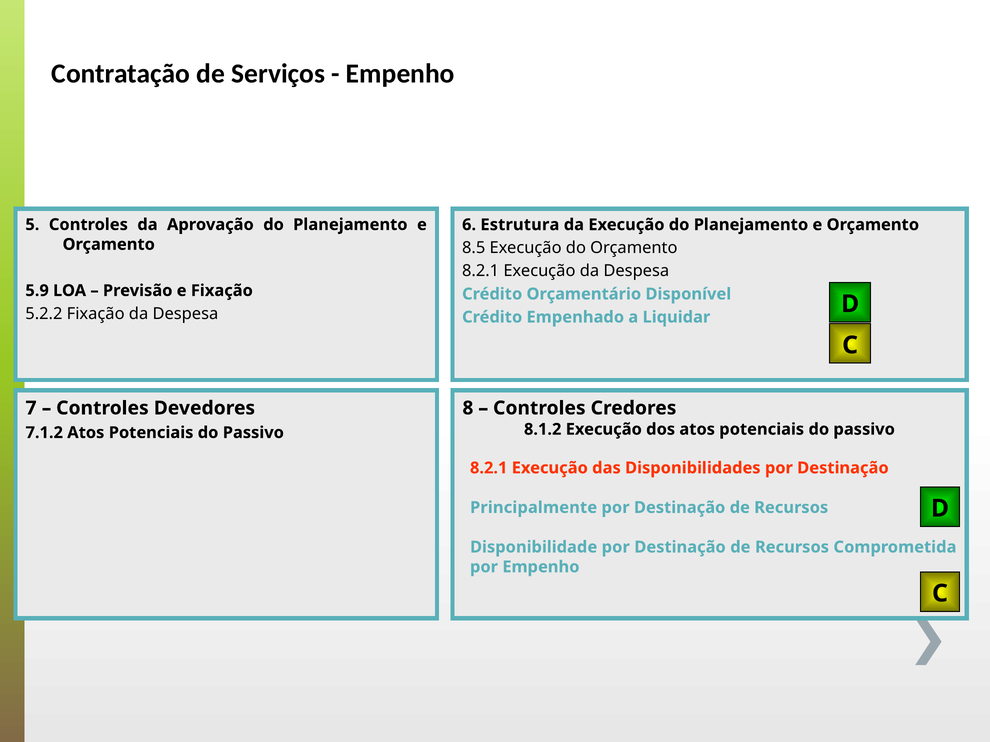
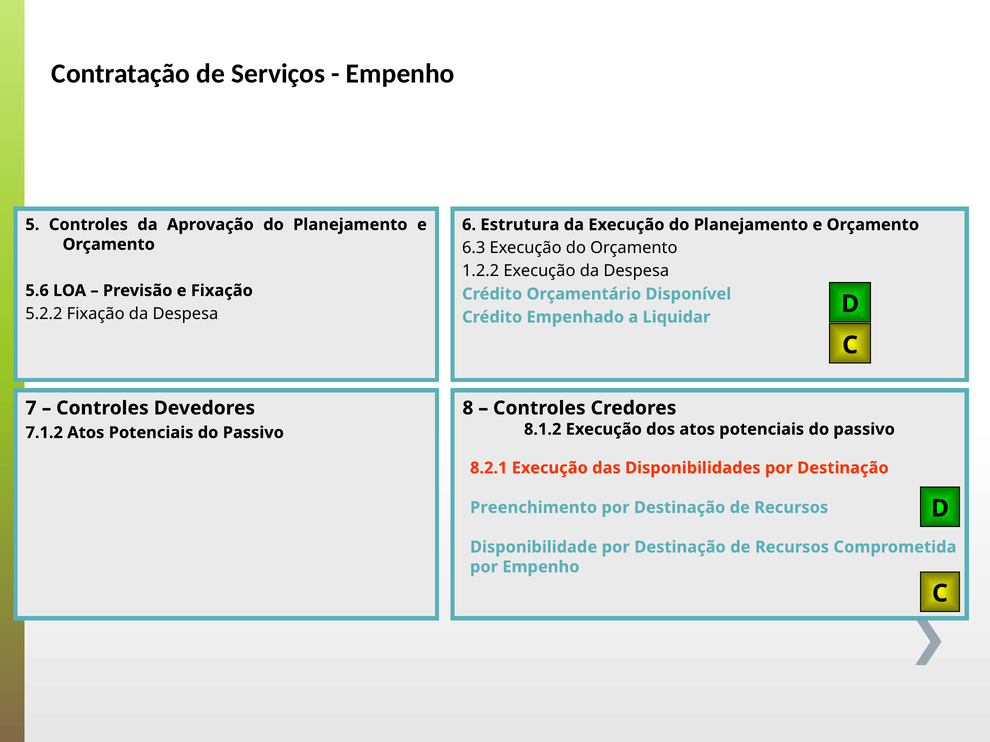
8.5: 8.5 -> 6.3
8.2.1 at (481, 271): 8.2.1 -> 1.2.2
5.9: 5.9 -> 5.6
Principalmente: Principalmente -> Preenchimento
